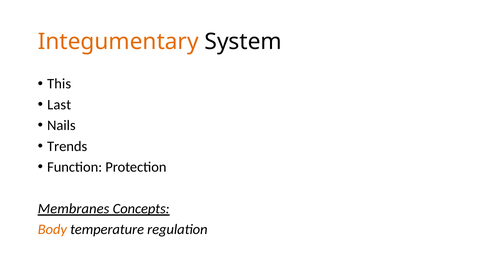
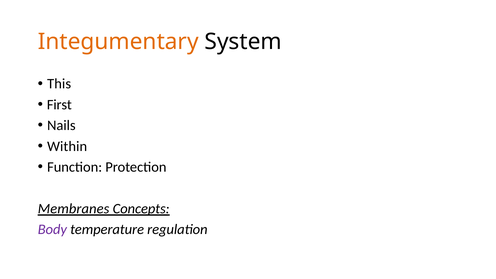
Last: Last -> First
Trends: Trends -> Within
Body colour: orange -> purple
